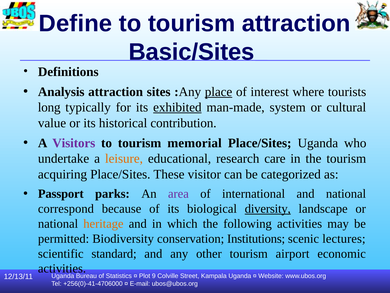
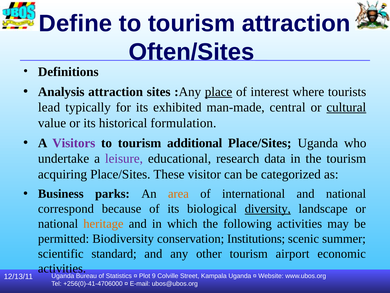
Basic/Sites: Basic/Sites -> Often/Sites
long: long -> lead
exhibited underline: present -> none
system: system -> central
cultural underline: none -> present
contribution: contribution -> formulation
memorial: memorial -> additional
leisure colour: orange -> purple
care: care -> data
Passport: Passport -> Business
area colour: purple -> orange
lectures: lectures -> summer
